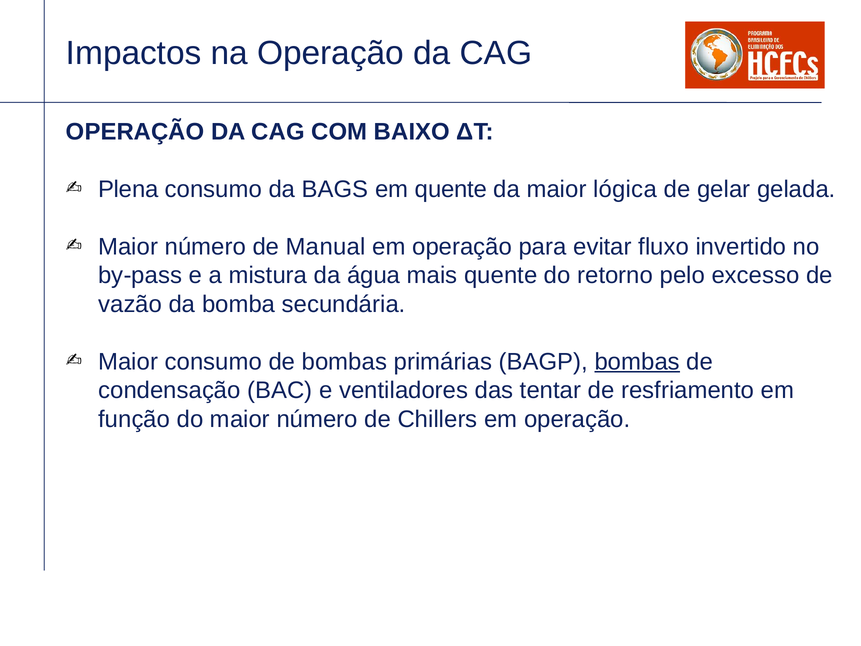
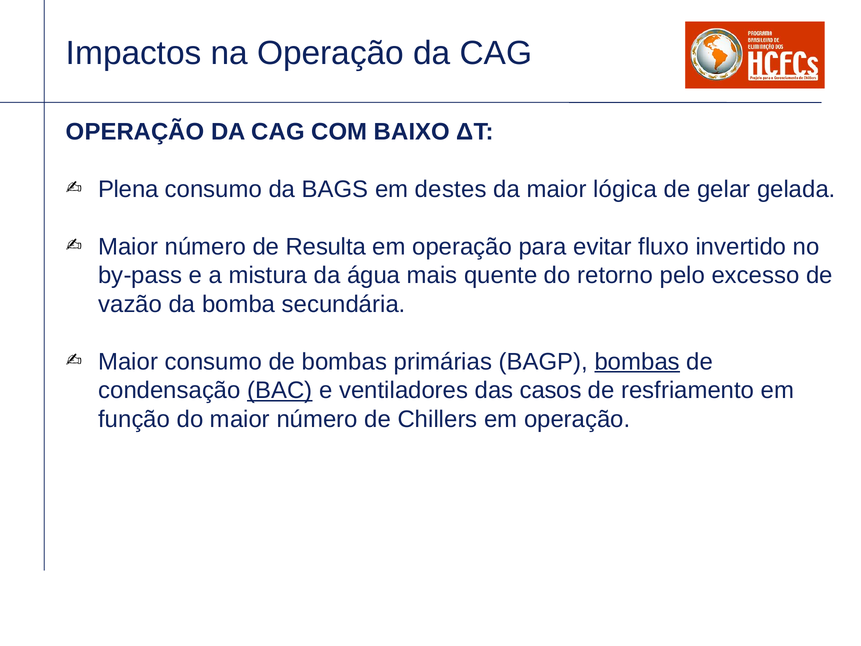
em quente: quente -> destes
Manual: Manual -> Resulta
BAC underline: none -> present
tentar: tentar -> casos
